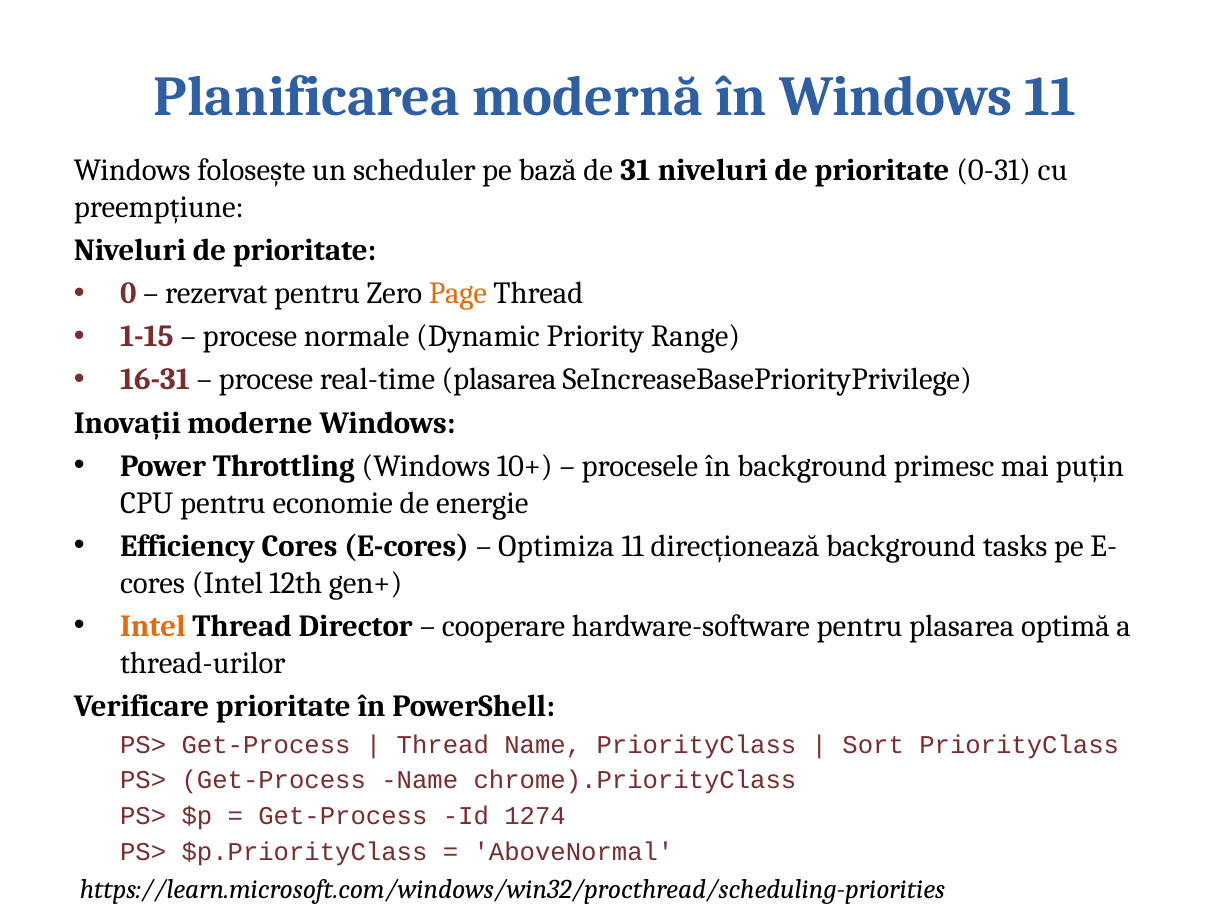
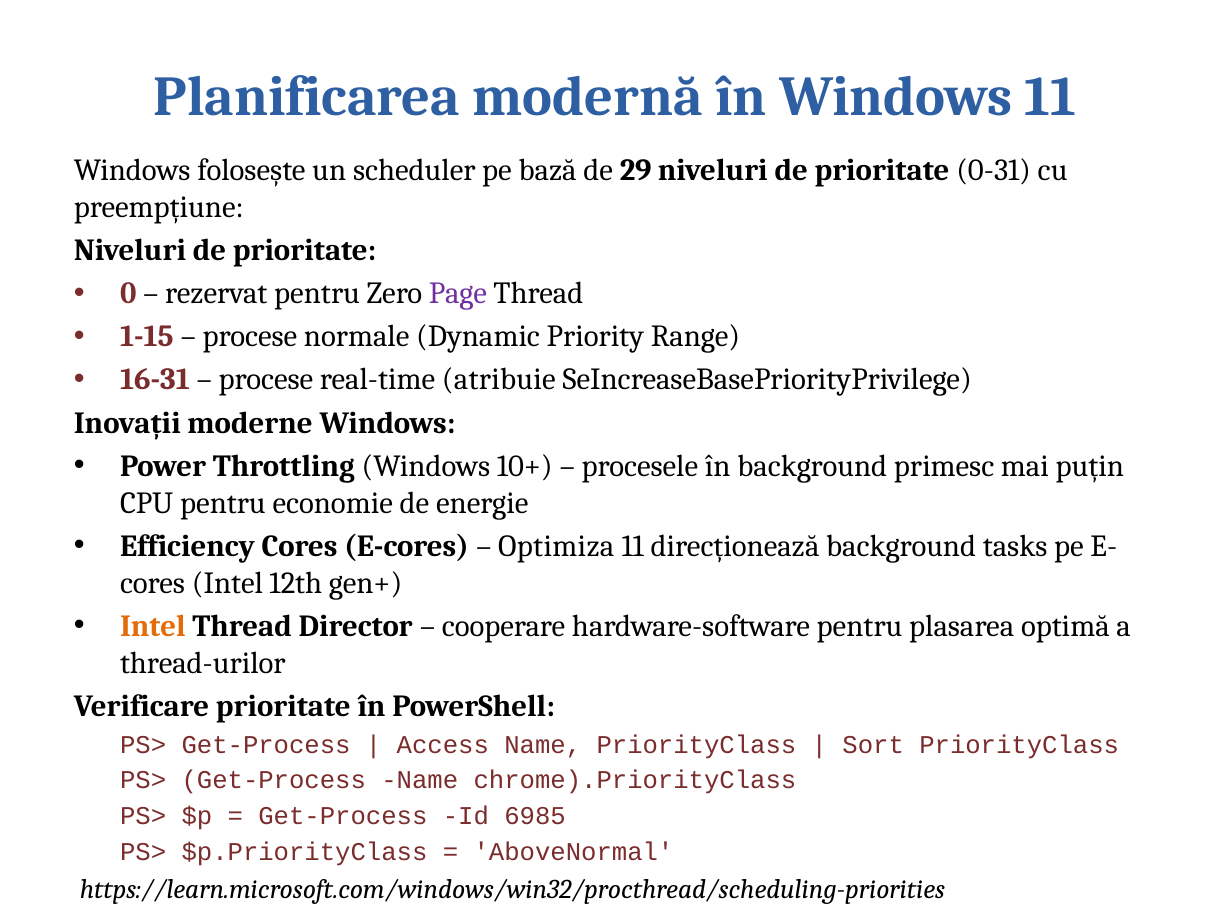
31: 31 -> 29
Page colour: orange -> purple
real-time plasarea: plasarea -> atribuie
Thread at (443, 745): Thread -> Access
1274: 1274 -> 6985
